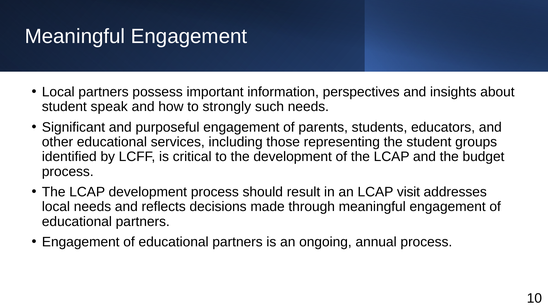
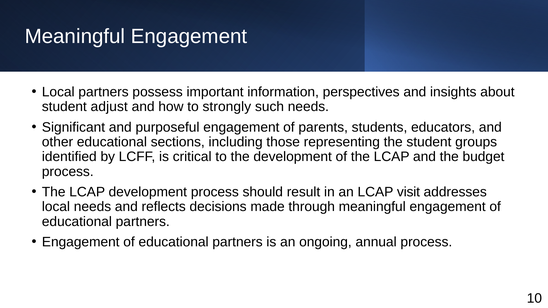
speak: speak -> adjust
services: services -> sections
